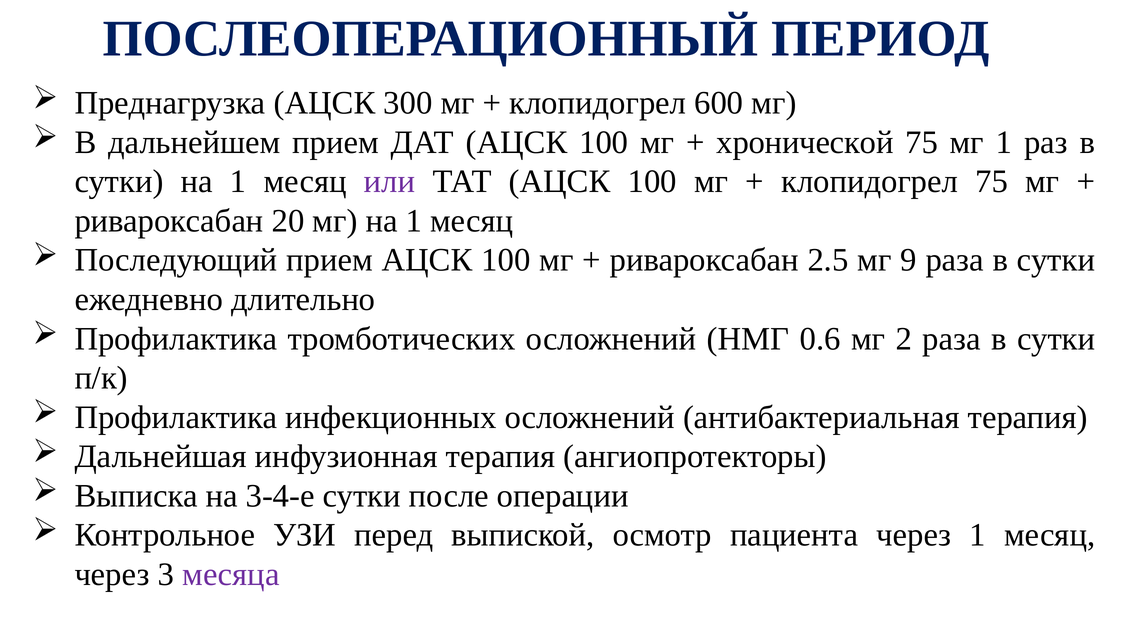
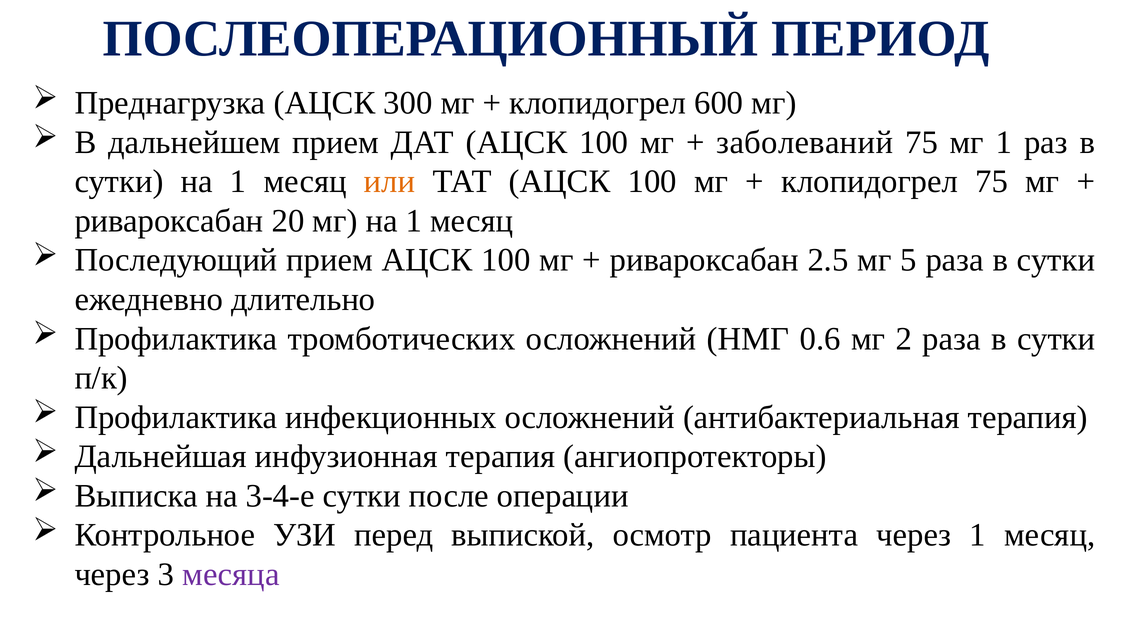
хронической: хронической -> заболеваний
или colour: purple -> orange
9: 9 -> 5
